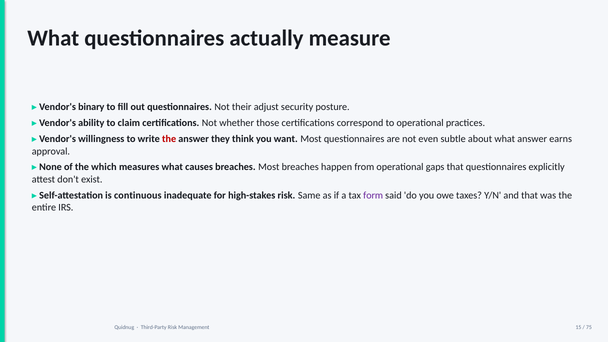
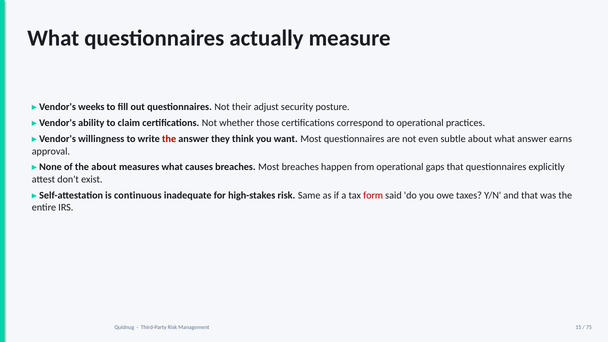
binary: binary -> weeks
the which: which -> about
form colour: purple -> red
